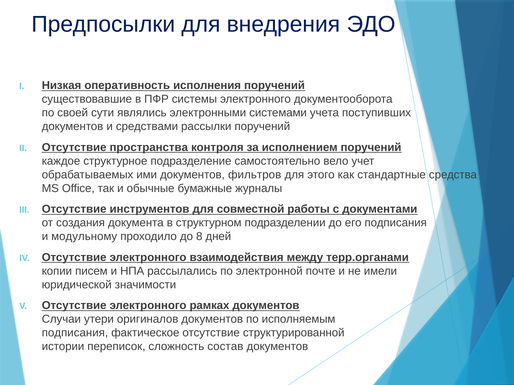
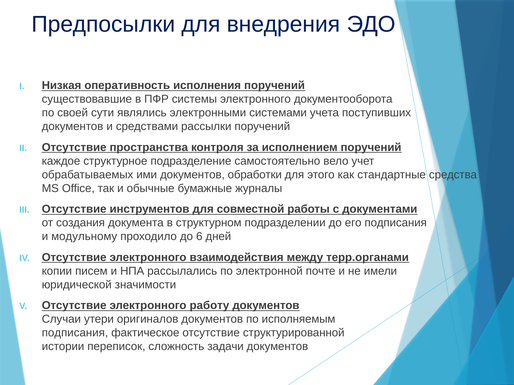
фильтров: фильтров -> обработки
8: 8 -> 6
рамках: рамках -> работу
состав: состав -> задачи
